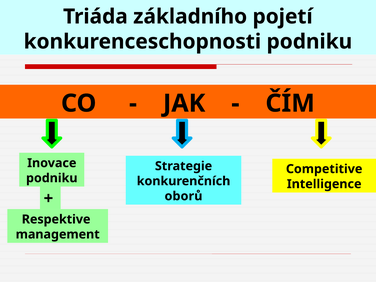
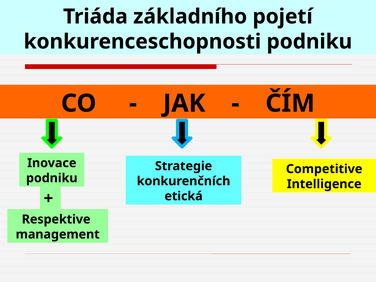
oborů: oborů -> etická
